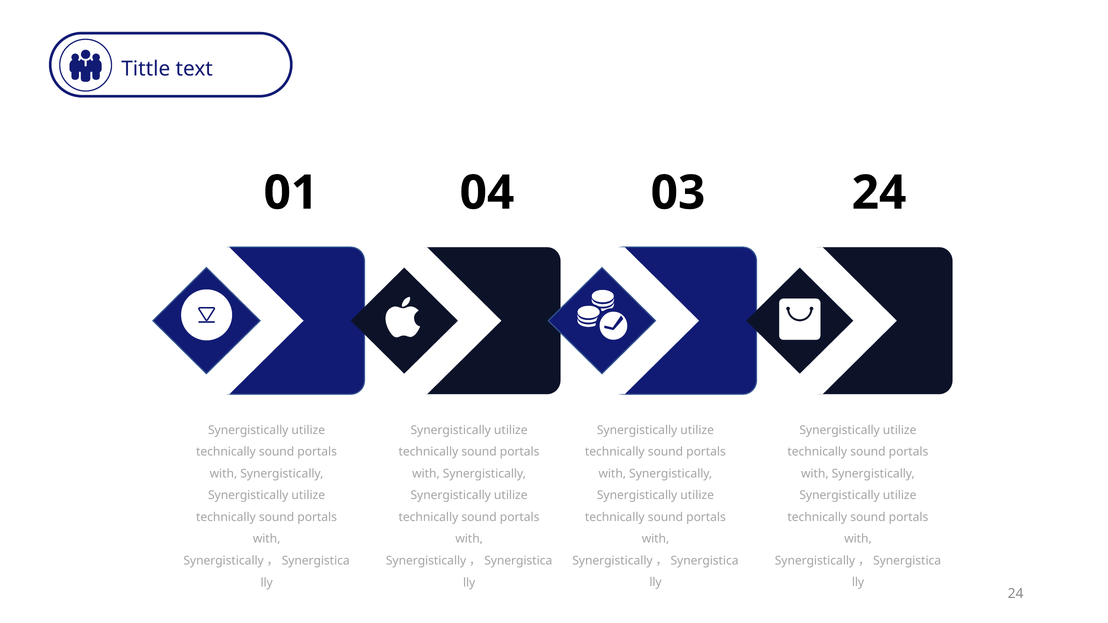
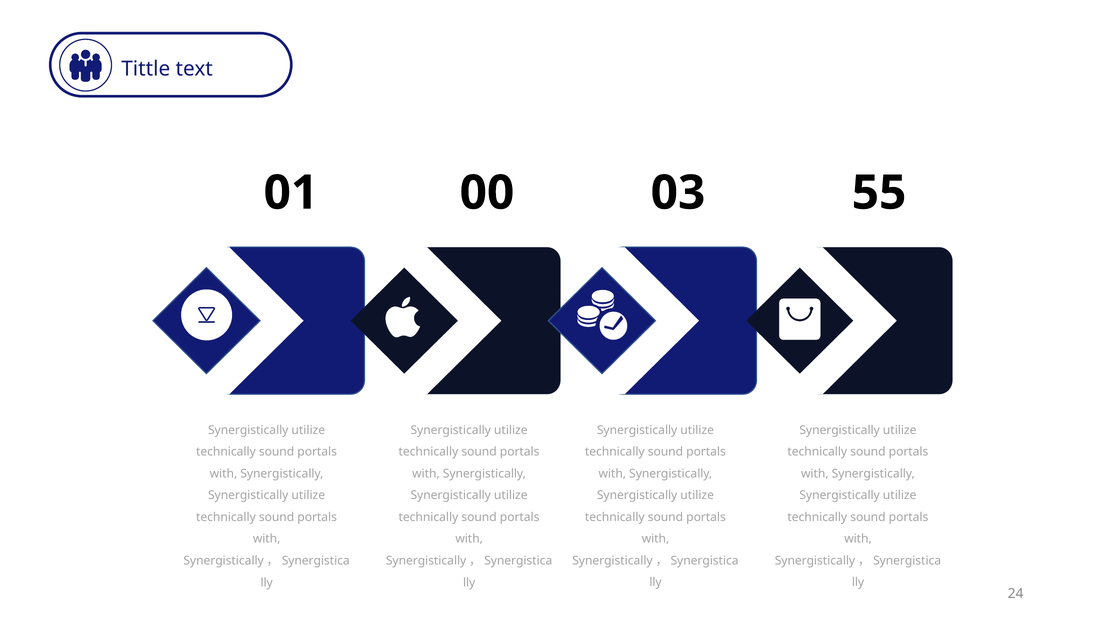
04: 04 -> 00
03 24: 24 -> 55
